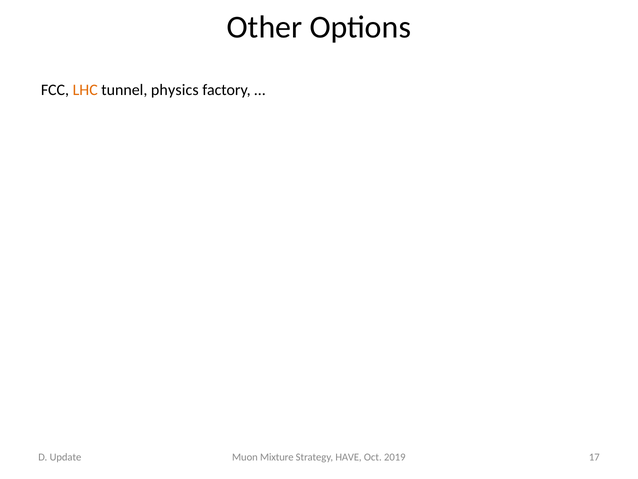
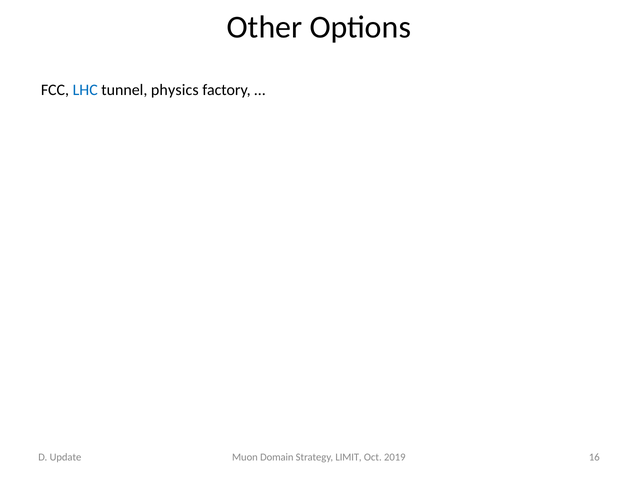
LHC colour: orange -> blue
Mixture: Mixture -> Domain
HAVE: HAVE -> LIMIT
17: 17 -> 16
